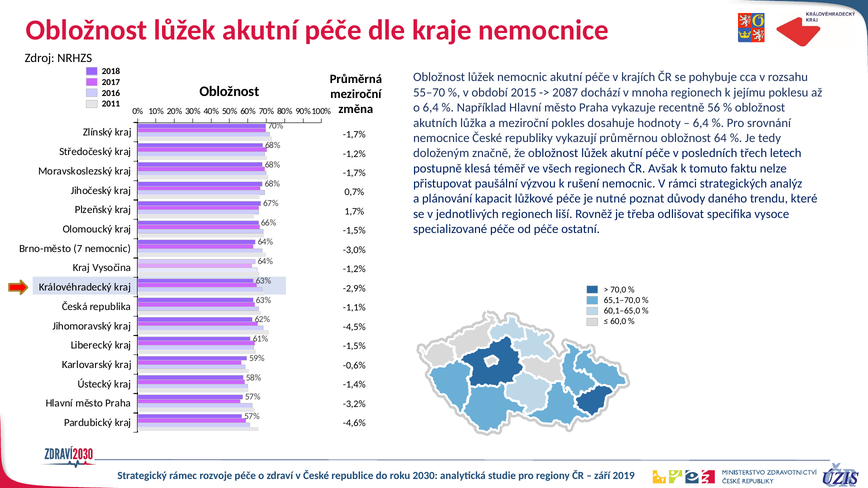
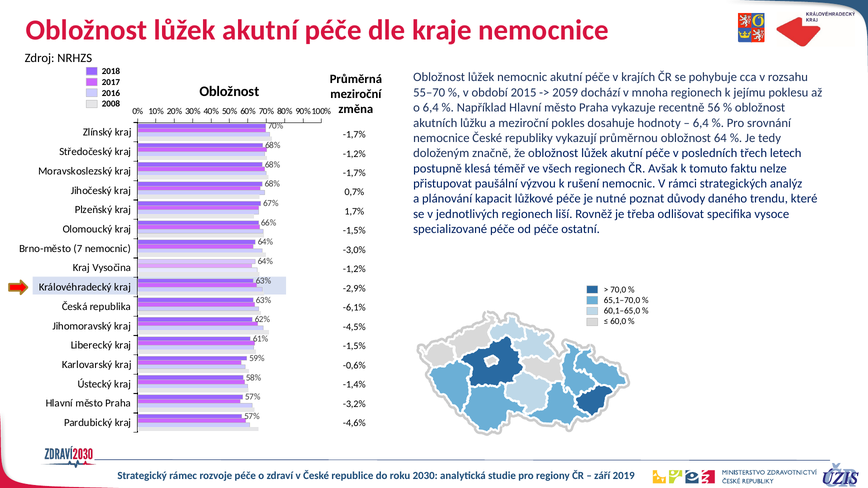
2087: 2087 -> 2059
2011: 2011 -> 2008
lůžka: lůžka -> lůžku
-1,1%: -1,1% -> -6,1%
